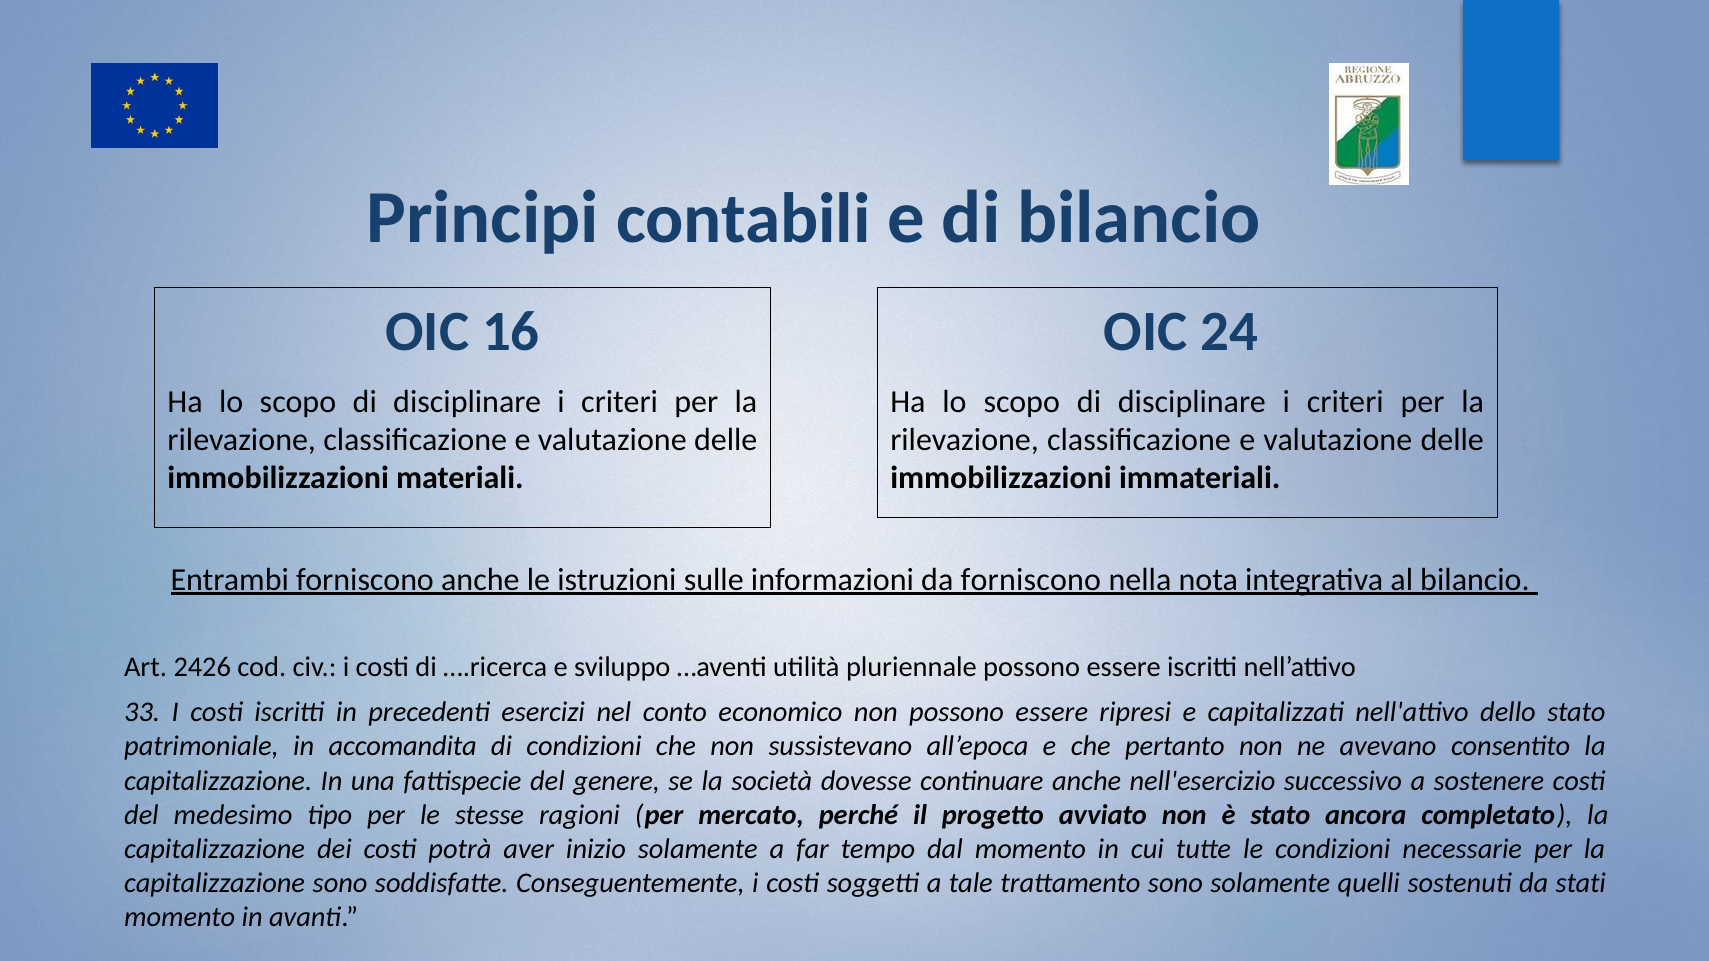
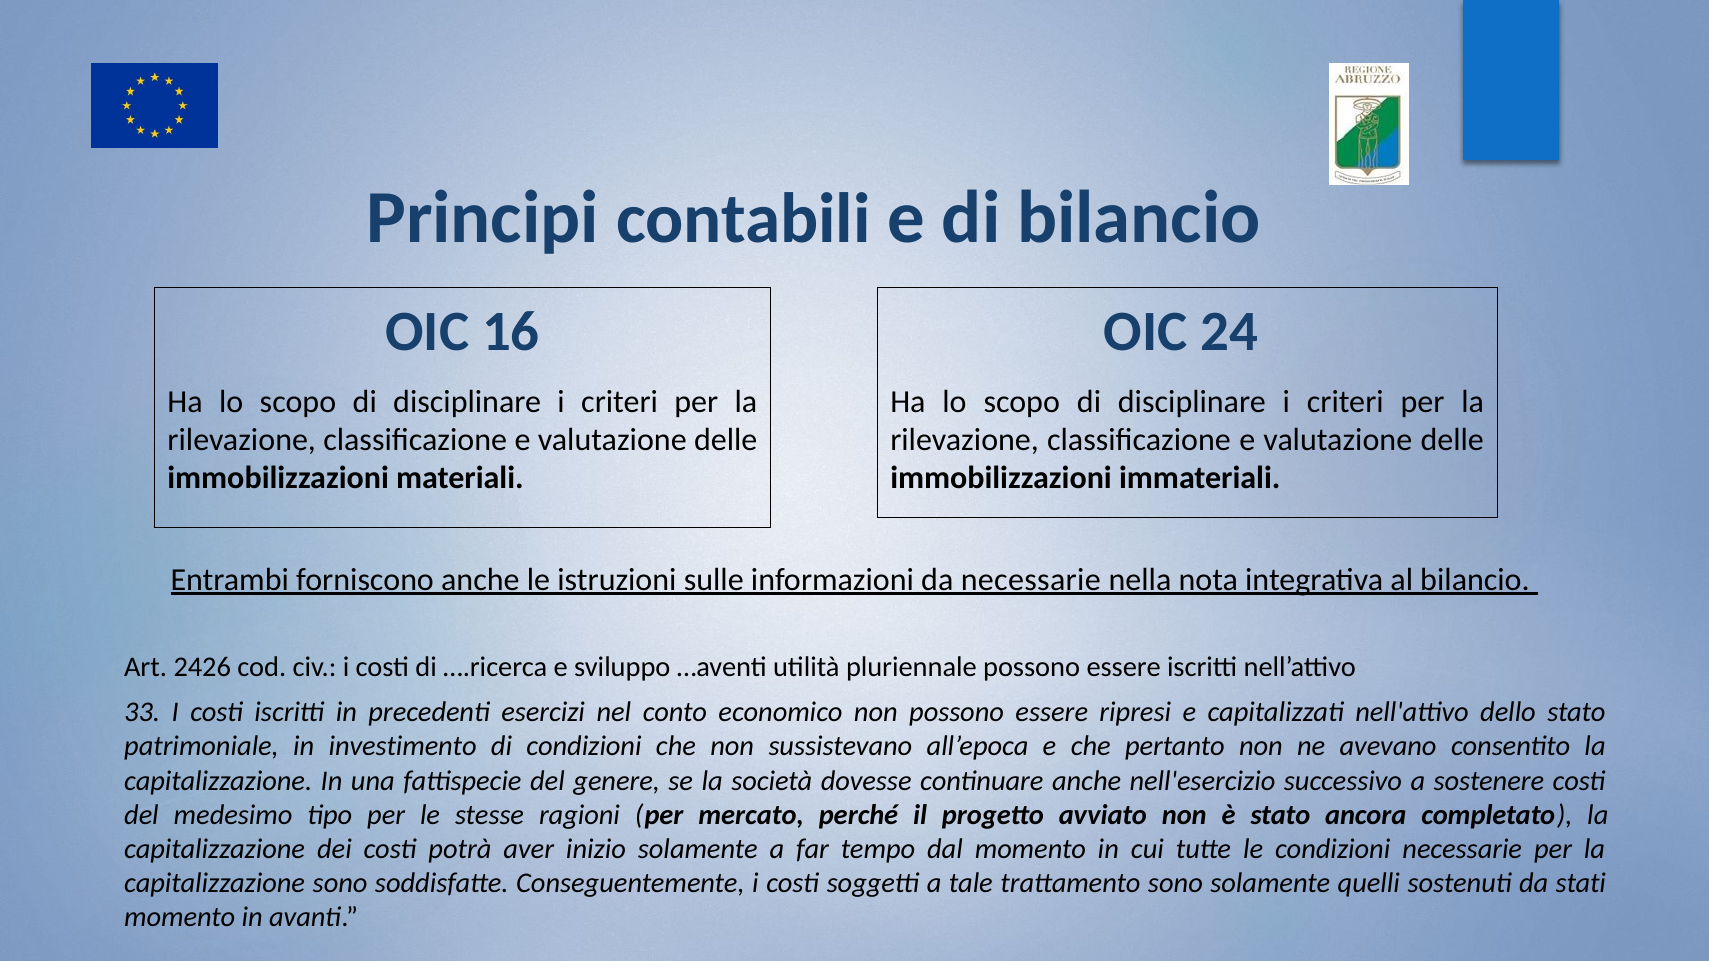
da forniscono: forniscono -> necessarie
accomandita: accomandita -> investimento
